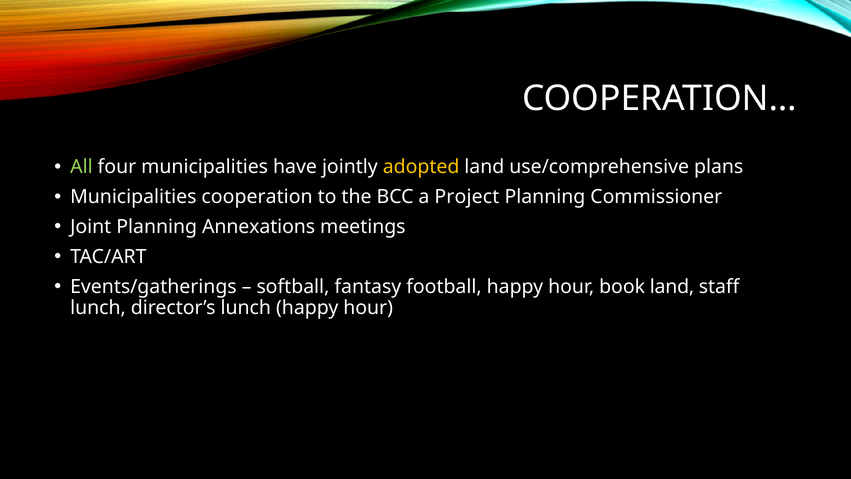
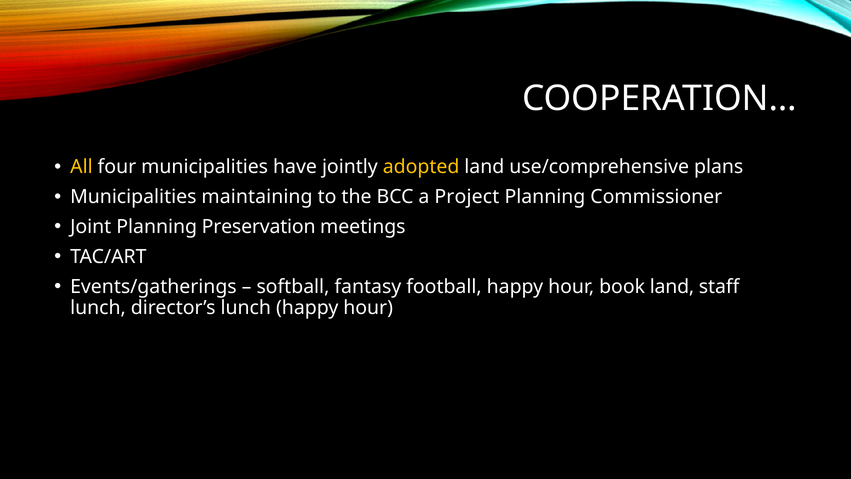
All colour: light green -> yellow
cooperation: cooperation -> maintaining
Annexations: Annexations -> Preservation
